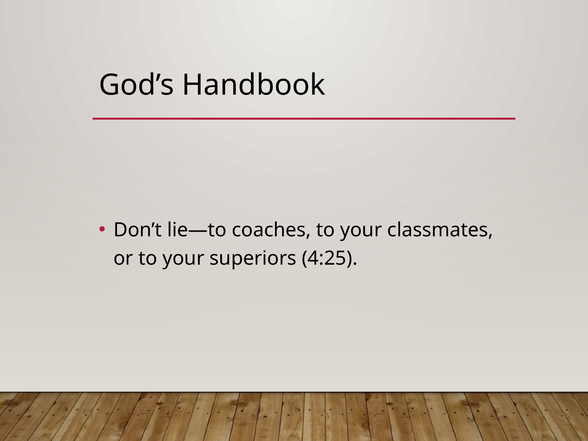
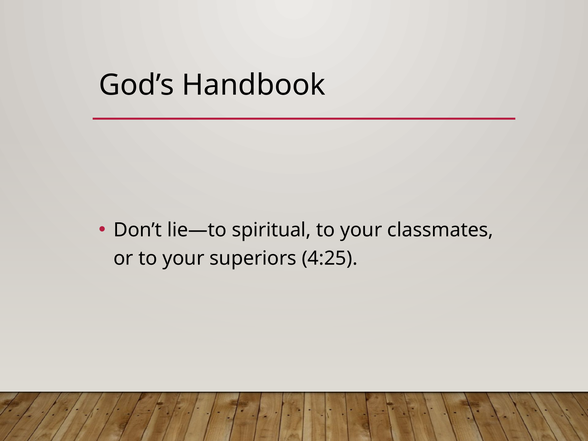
coaches: coaches -> spiritual
